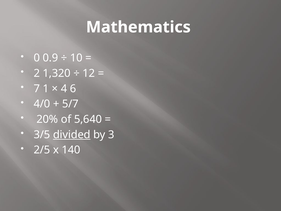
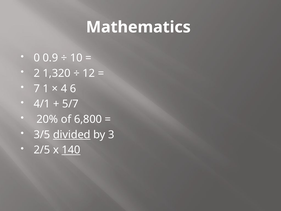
4/0: 4/0 -> 4/1
5,640: 5,640 -> 6,800
140 underline: none -> present
